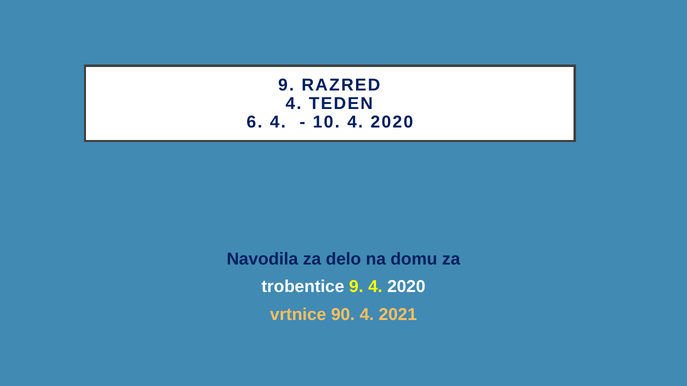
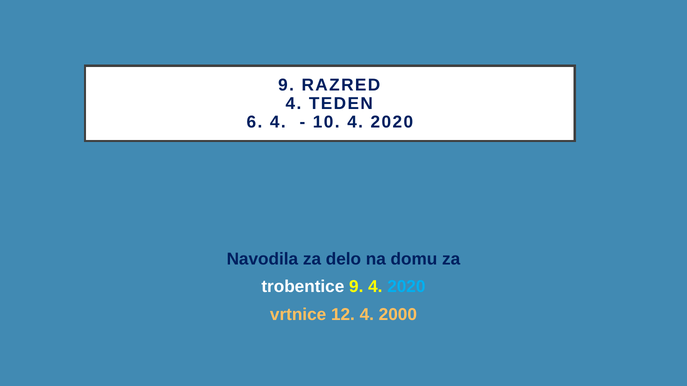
2020 at (406, 287) colour: white -> light blue
90: 90 -> 12
2021: 2021 -> 2000
